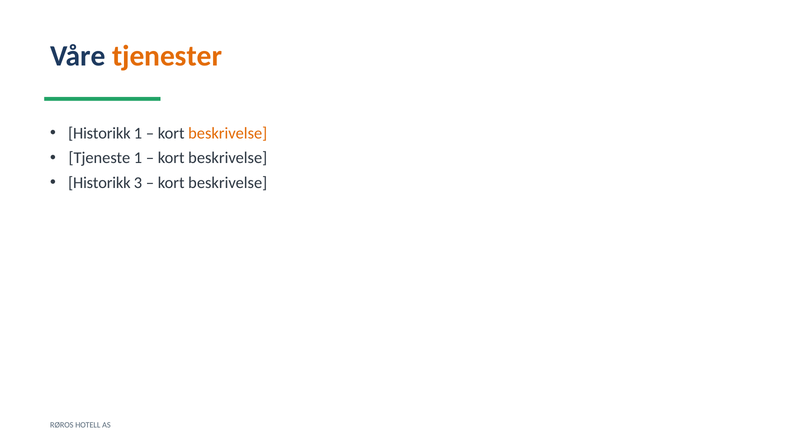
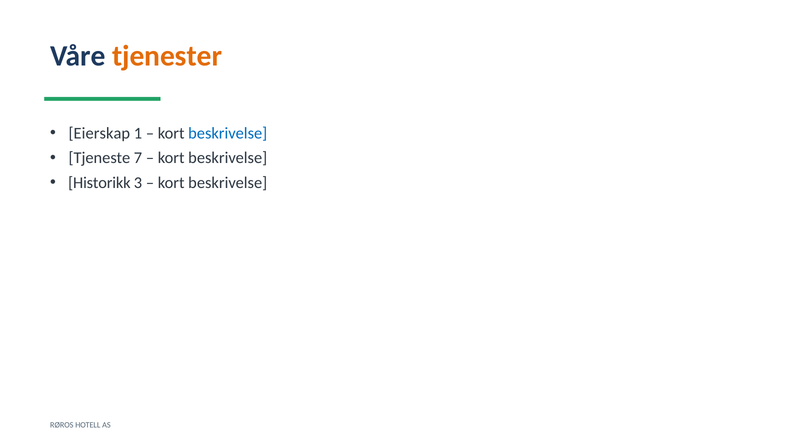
Historikk at (99, 133): Historikk -> Eierskap
beskrivelse at (228, 133) colour: orange -> blue
Tjeneste 1: 1 -> 7
